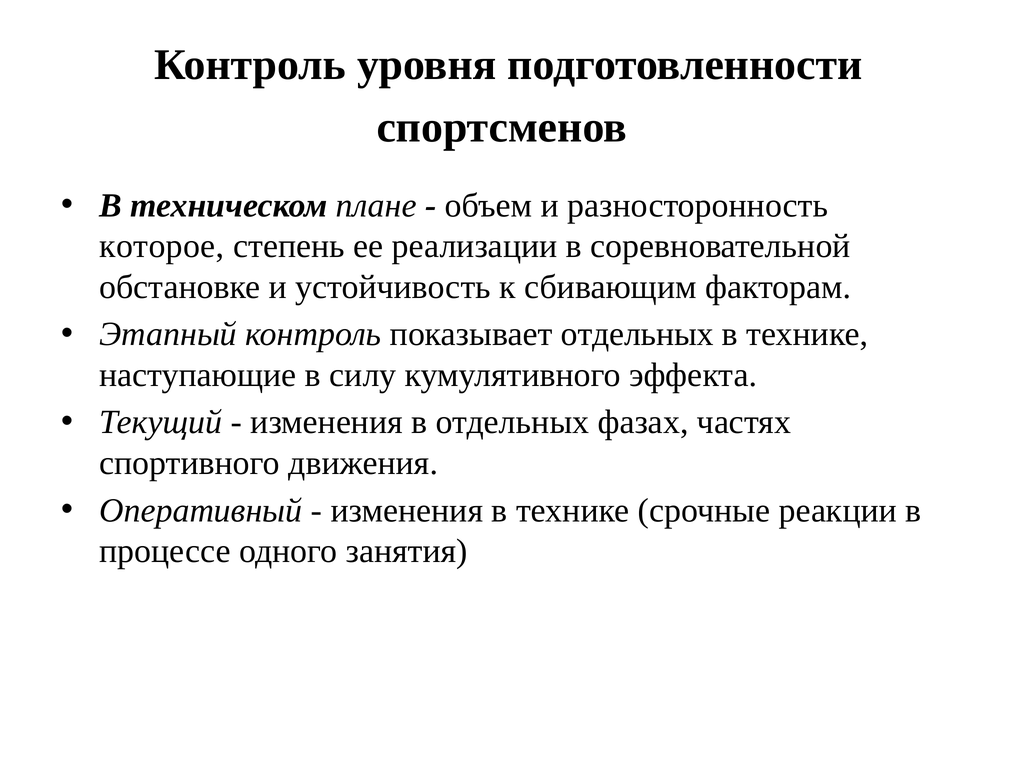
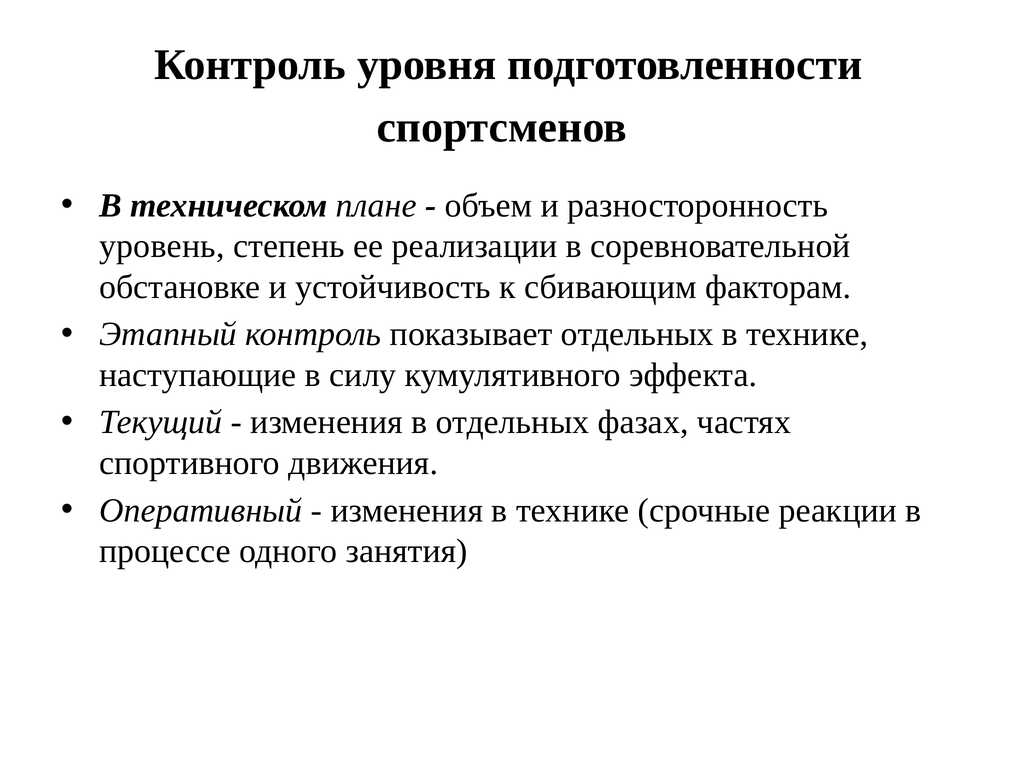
которое: которое -> уровень
